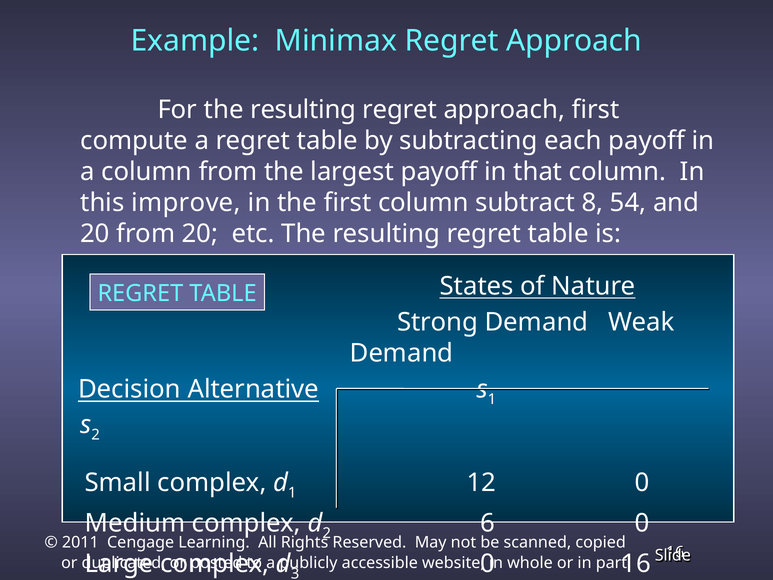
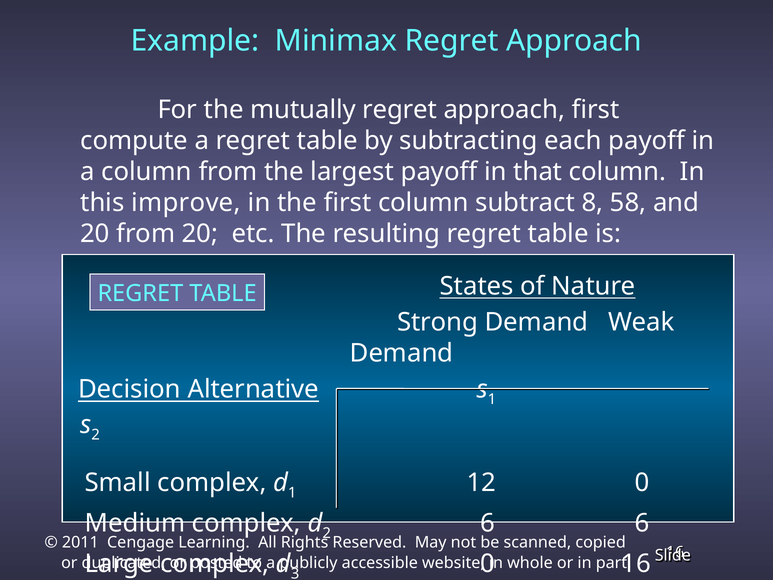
For the resulting: resulting -> mutually
54: 54 -> 58
6 0: 0 -> 6
